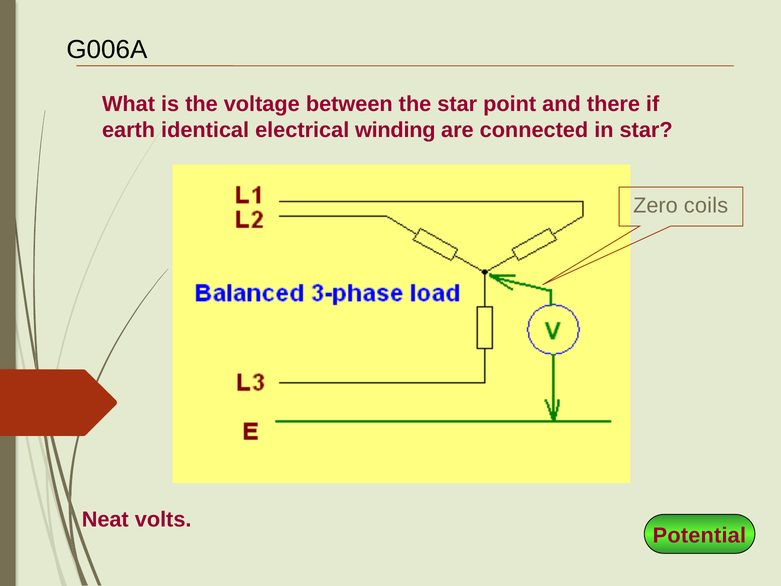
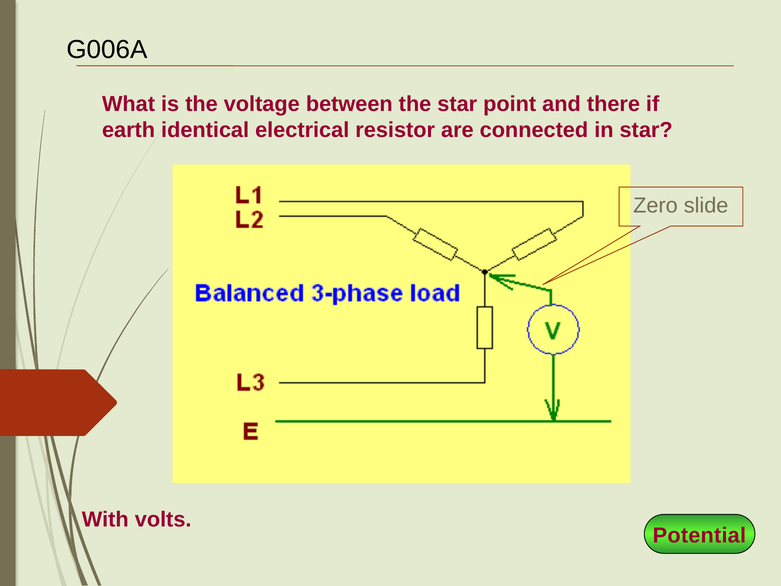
winding: winding -> resistor
coils: coils -> slide
Neat: Neat -> With
